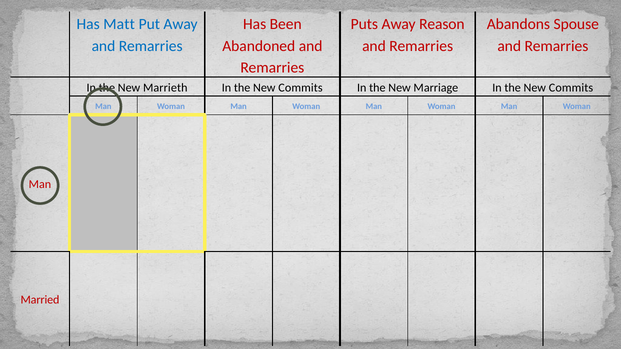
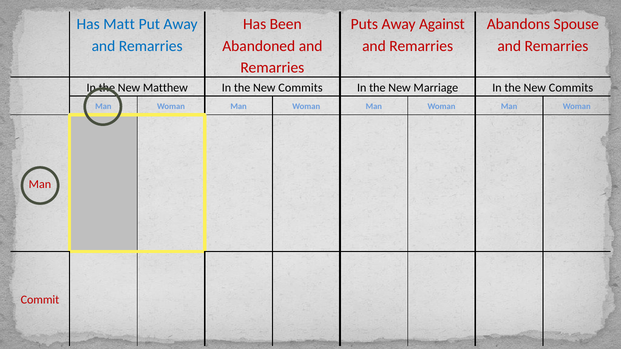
Reason: Reason -> Against
Marrieth: Marrieth -> Matthew
Married: Married -> Commit
